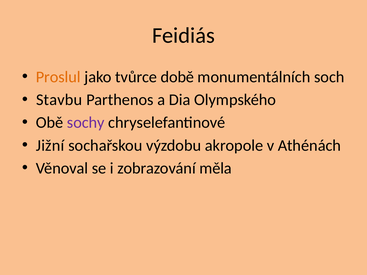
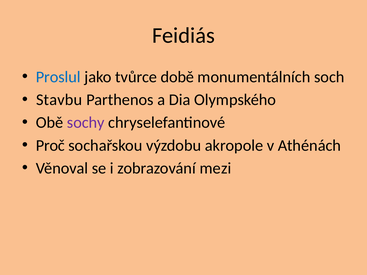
Proslul colour: orange -> blue
Jižní: Jižní -> Proč
měla: měla -> mezi
